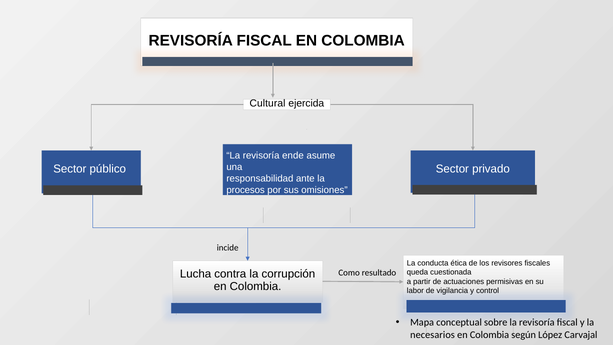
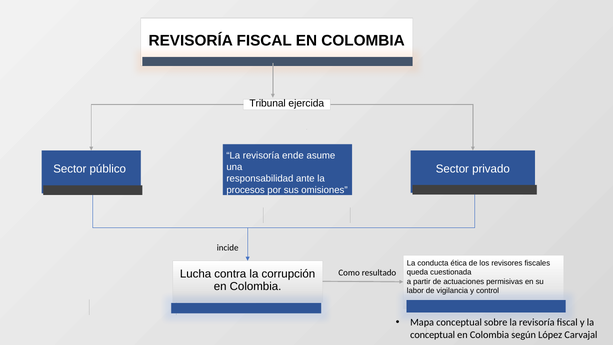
Cultural: Cultural -> Tribunal
necesarios at (433, 334): necesarios -> conceptual
